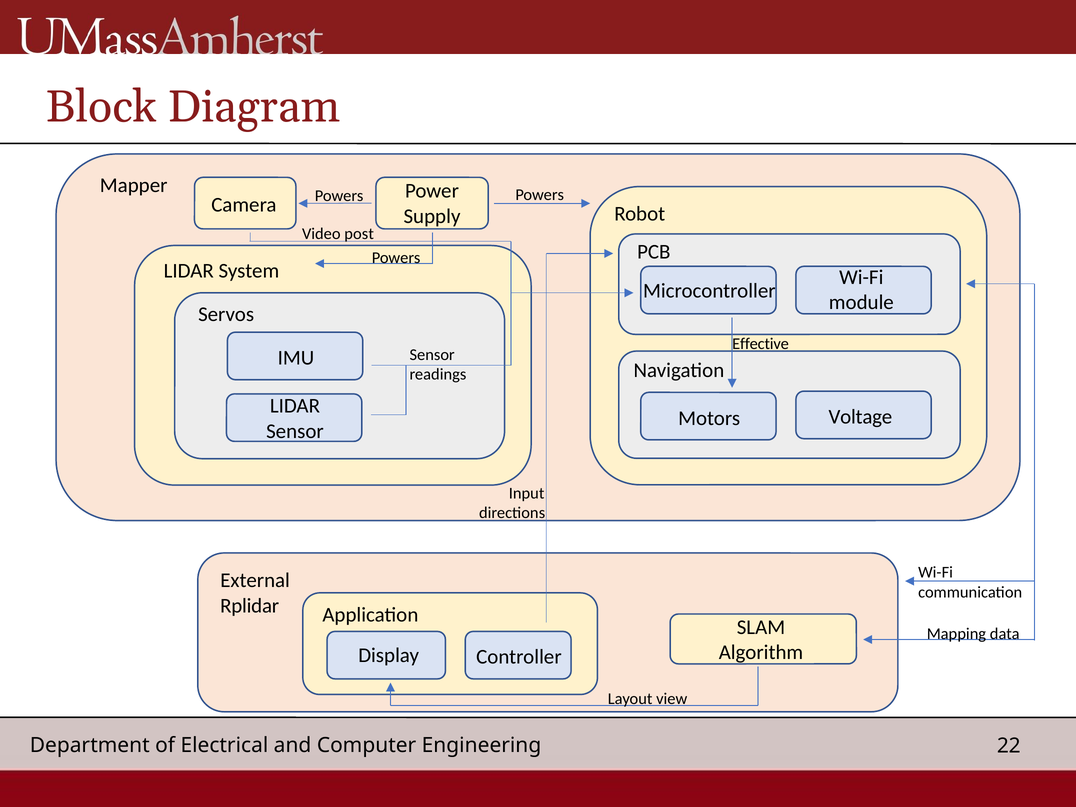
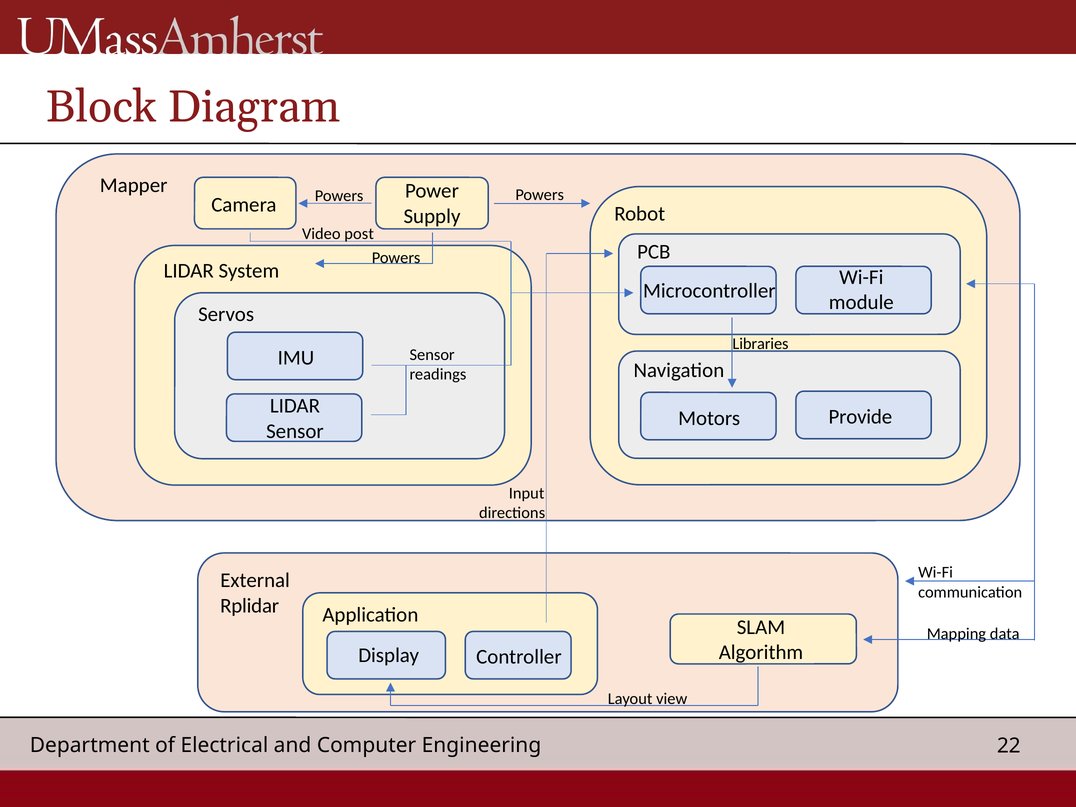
Effective: Effective -> Libraries
Voltage: Voltage -> Provide
